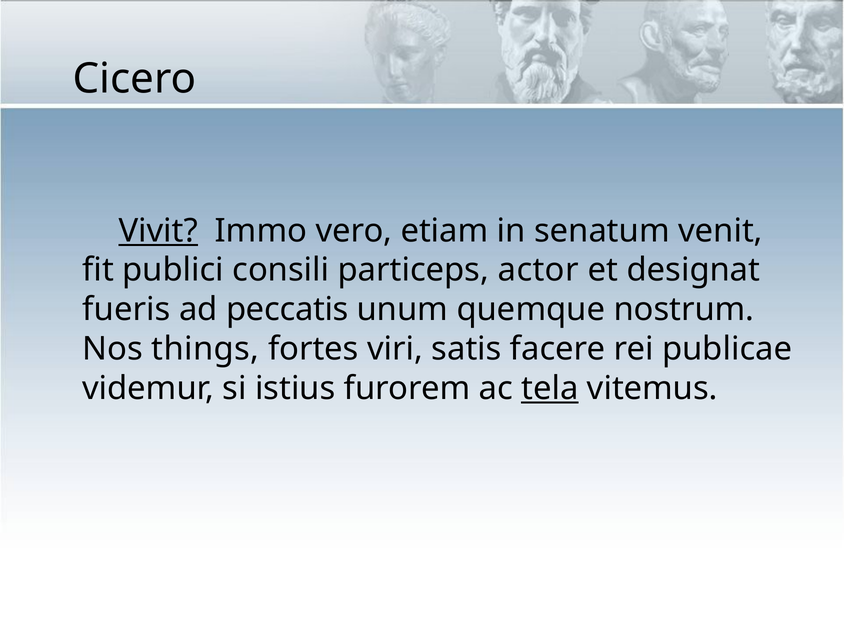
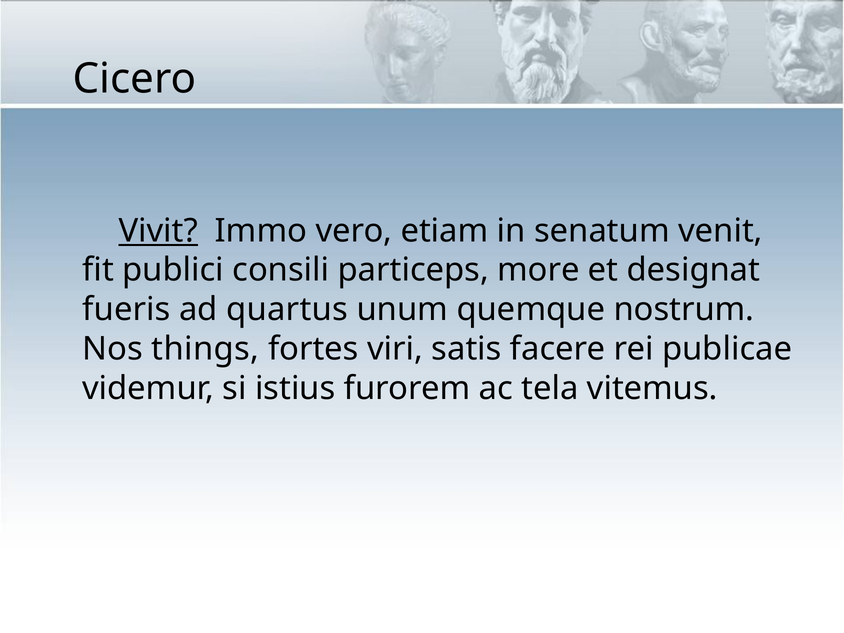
actor: actor -> more
peccatis: peccatis -> quartus
tela underline: present -> none
